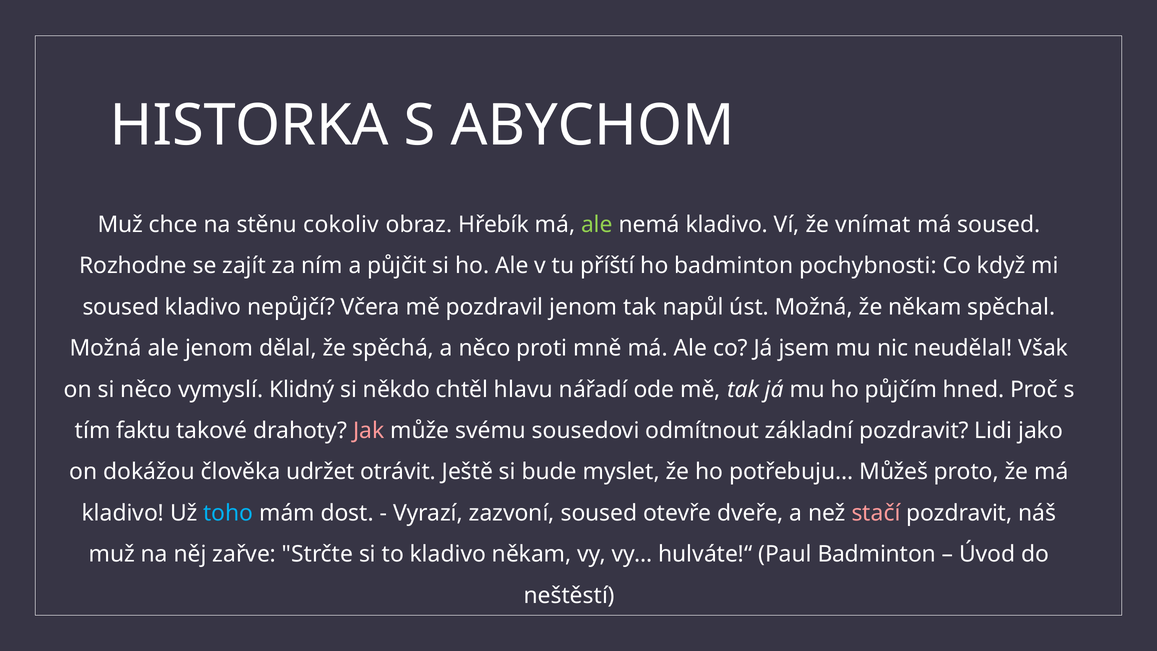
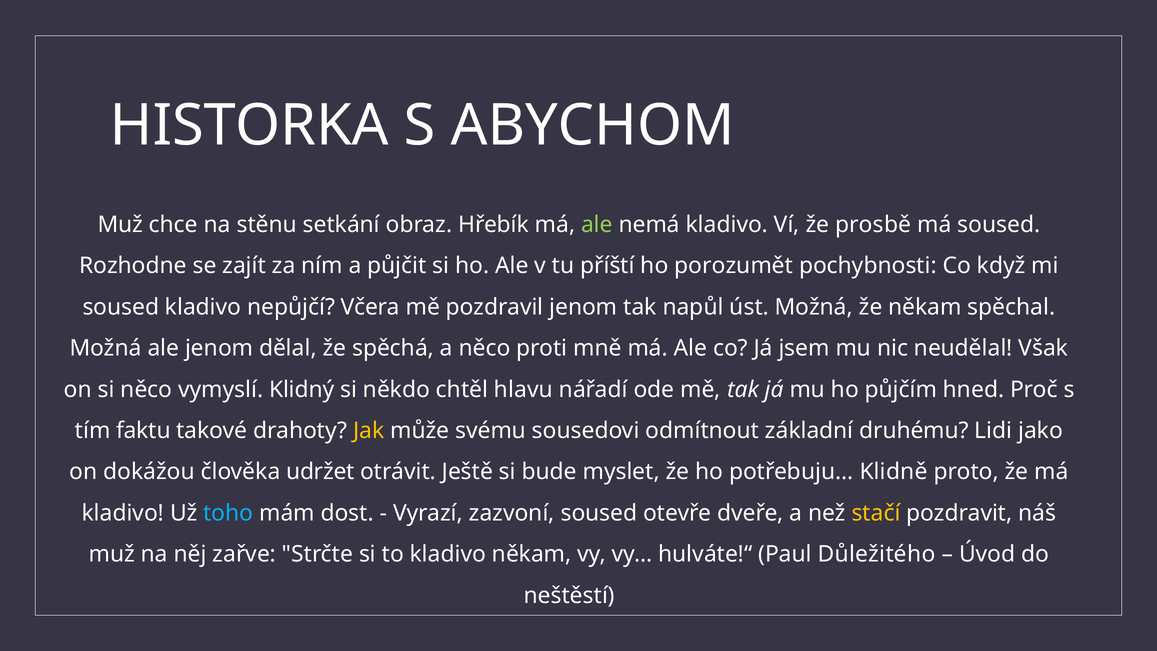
cokoliv: cokoliv -> setkání
vnímat: vnímat -> prosbě
ho badminton: badminton -> porozumět
Jak colour: pink -> yellow
základní pozdravit: pozdravit -> druhému
Můžeš: Můžeš -> Klidně
stačí colour: pink -> yellow
Paul Badminton: Badminton -> Důležitého
